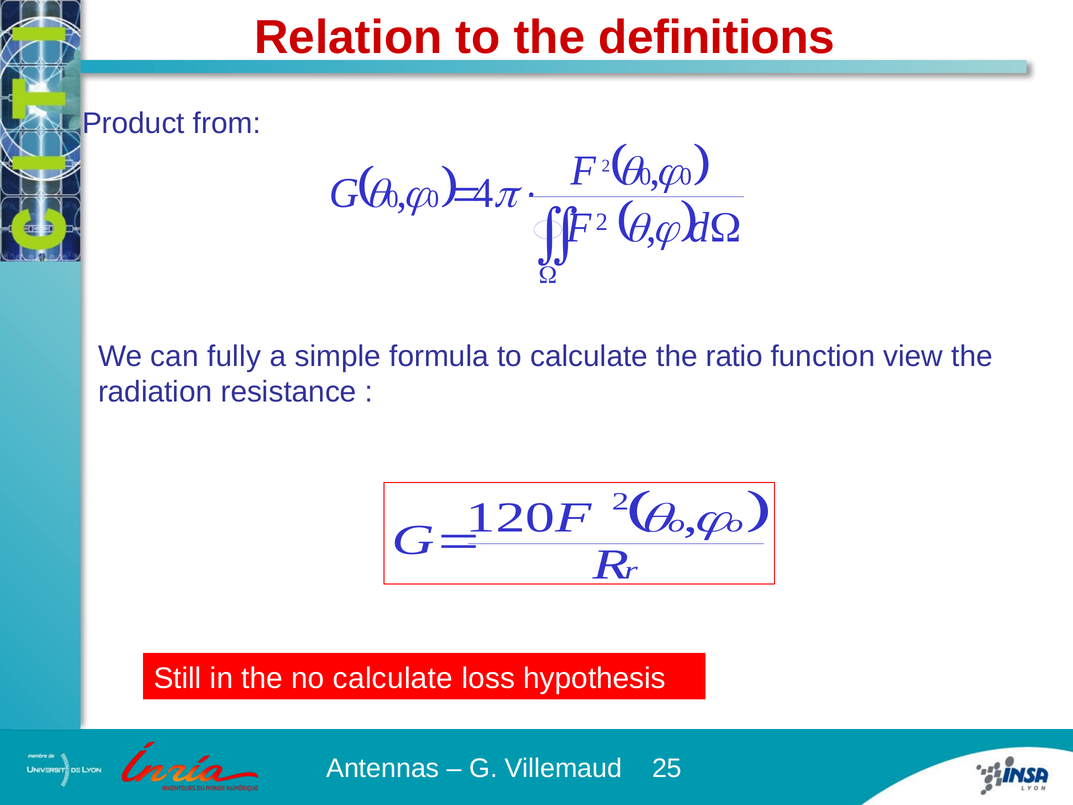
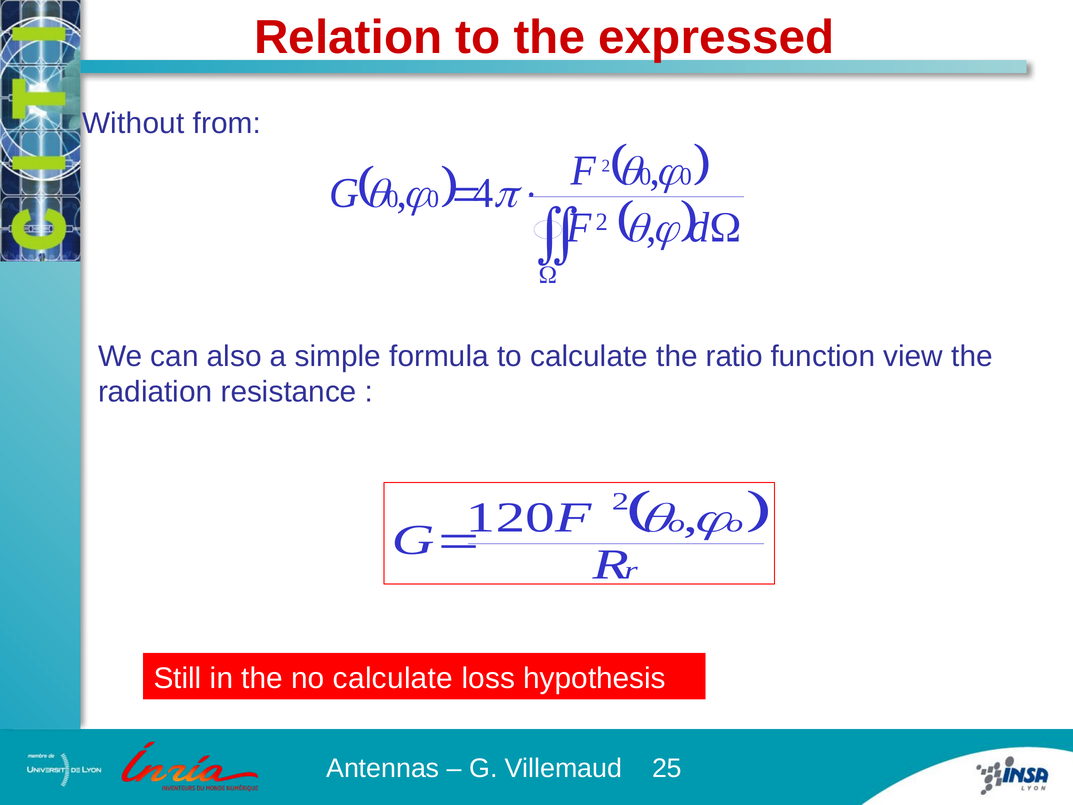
definitions: definitions -> expressed
Product: Product -> Without
fully: fully -> also
